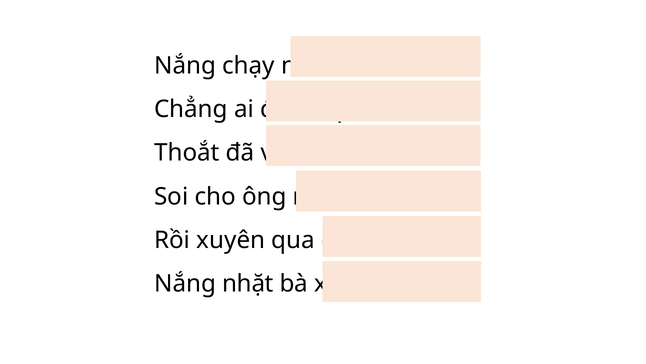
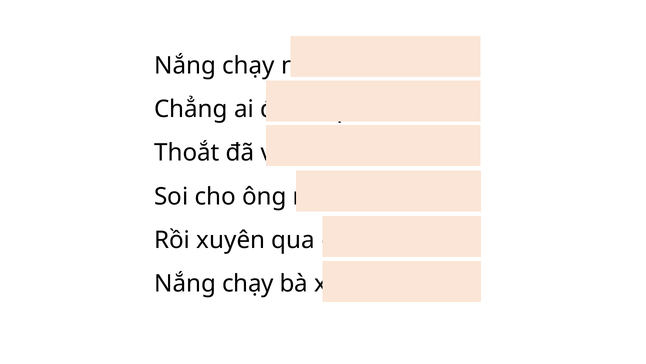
nhặt at (248, 283): nhặt -> chạy
